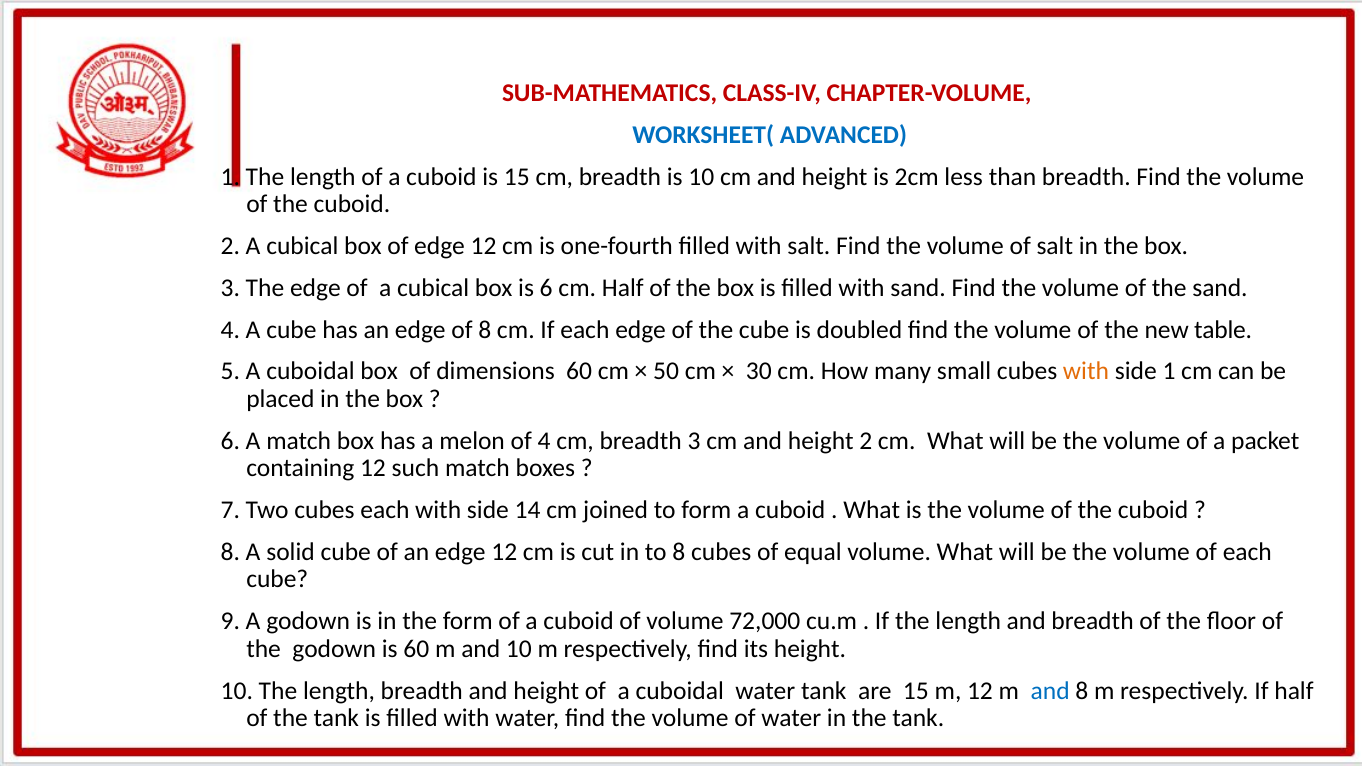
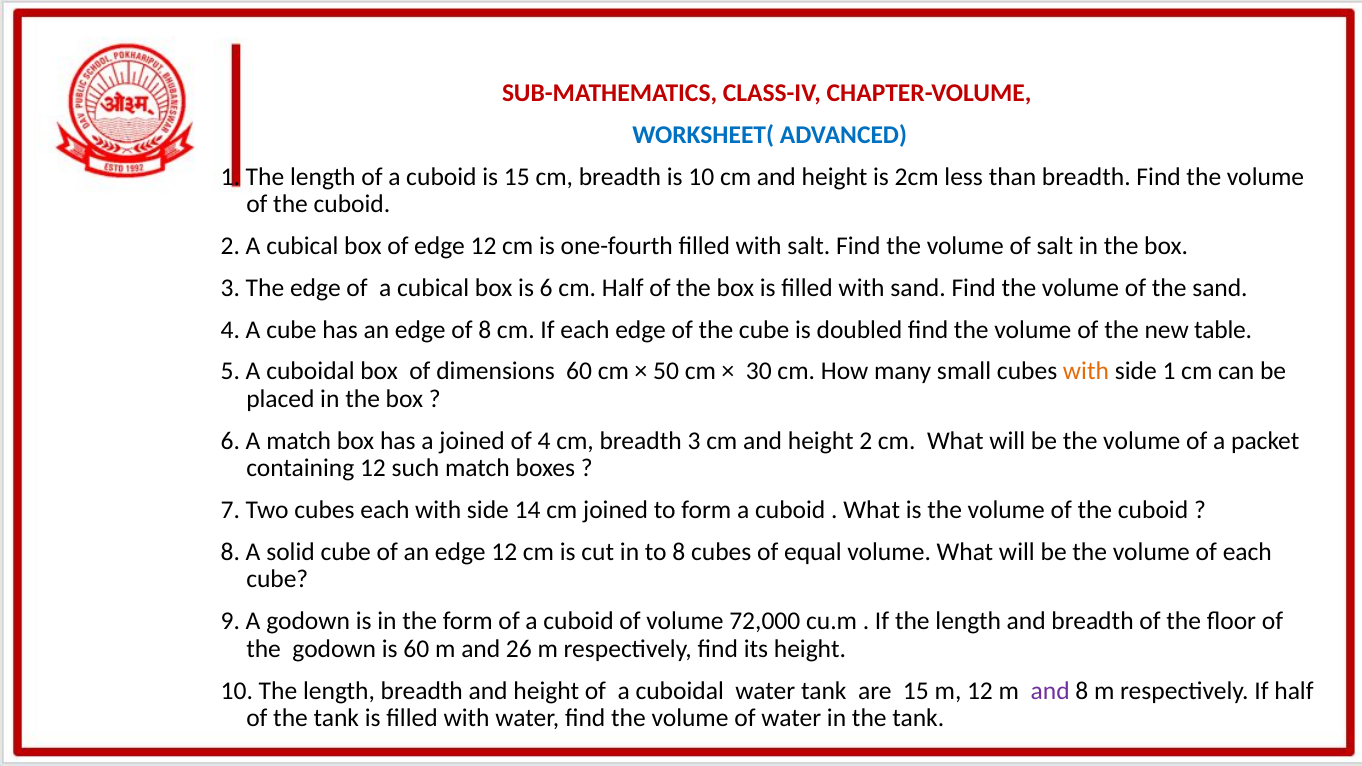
a melon: melon -> joined
and 10: 10 -> 26
and at (1050, 691) colour: blue -> purple
